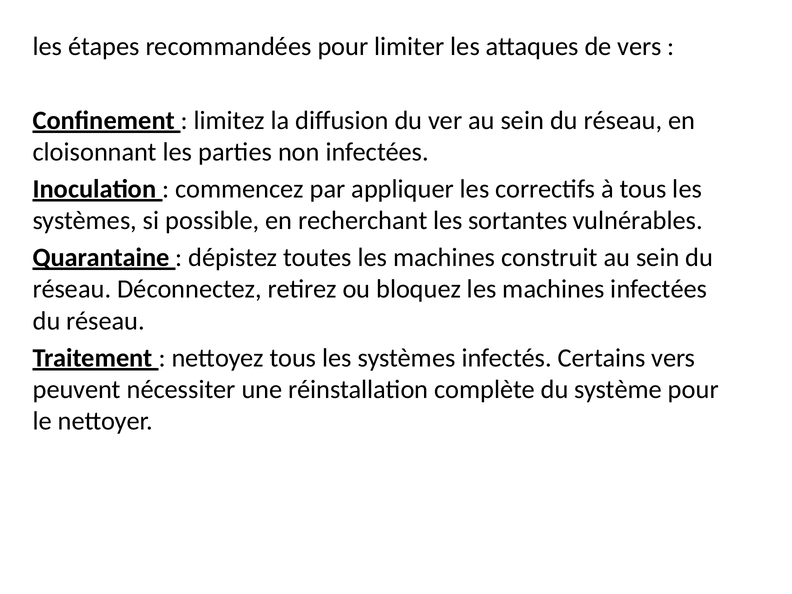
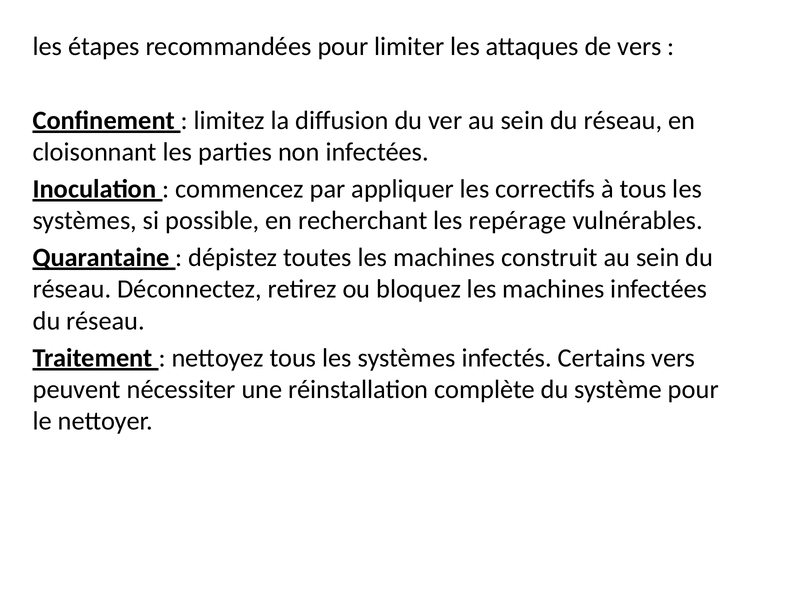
sortantes: sortantes -> repérage
